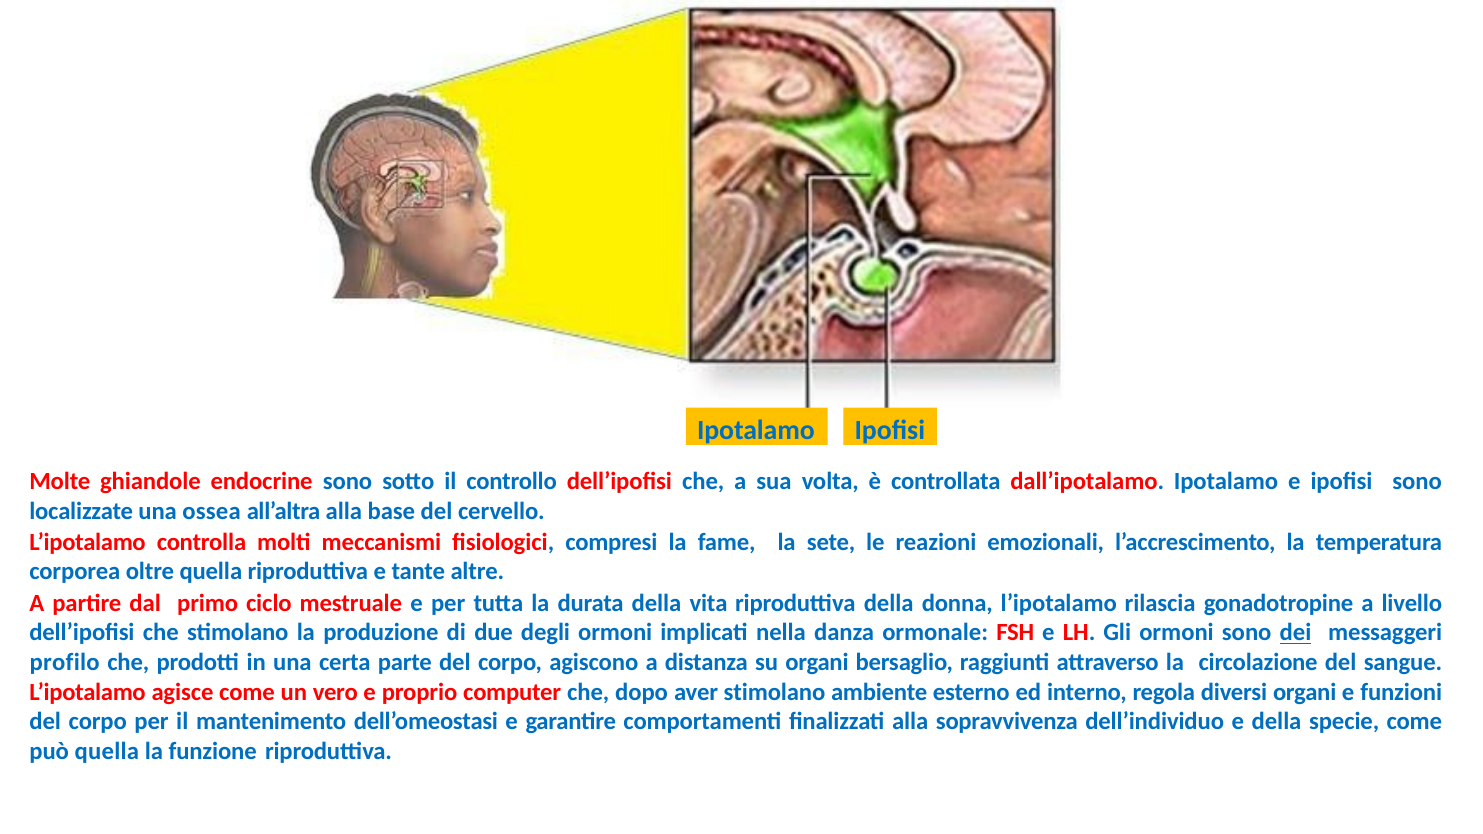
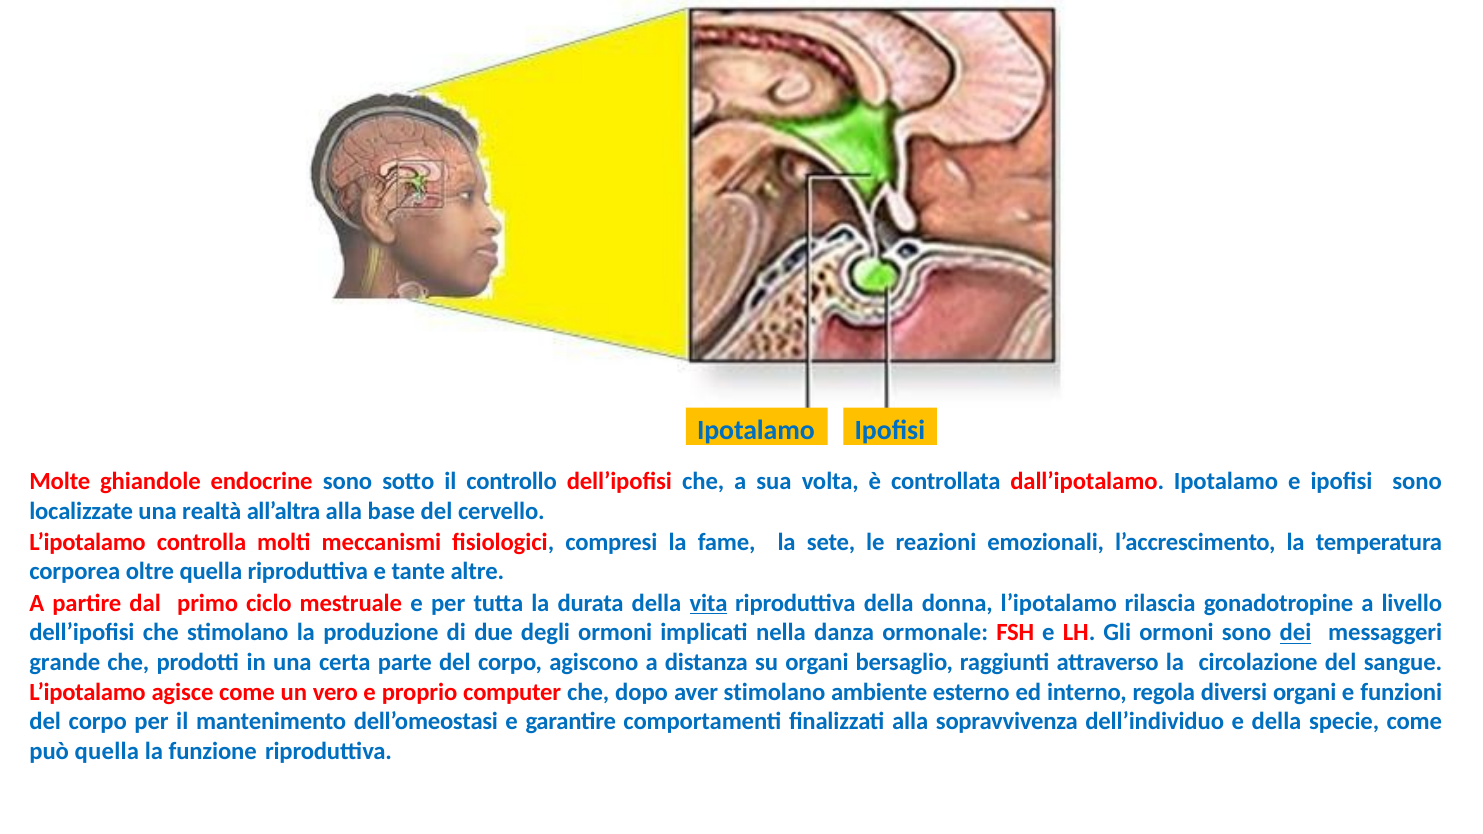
ossea: ossea -> realtà
vita underline: none -> present
profilo: profilo -> grande
